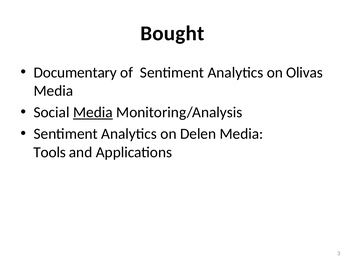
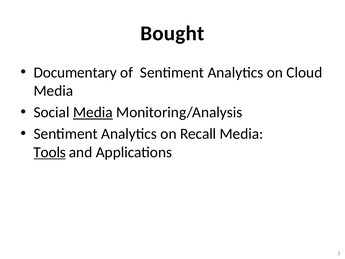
Olivas: Olivas -> Cloud
Delen: Delen -> Recall
Tools underline: none -> present
